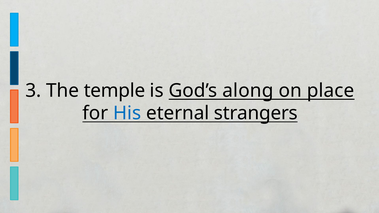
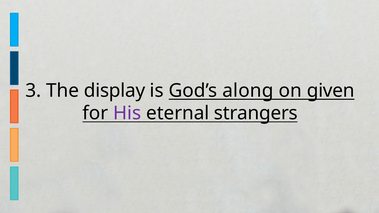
temple: temple -> display
place: place -> given
His colour: blue -> purple
